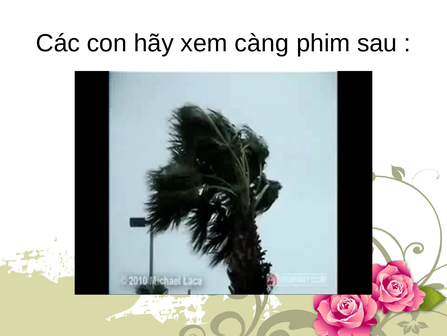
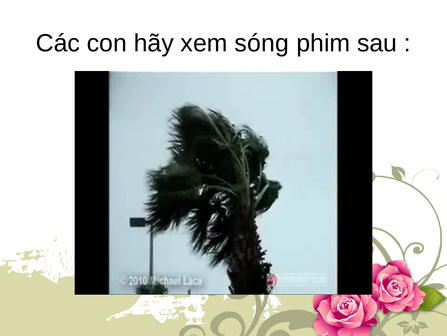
càng: càng -> sóng
